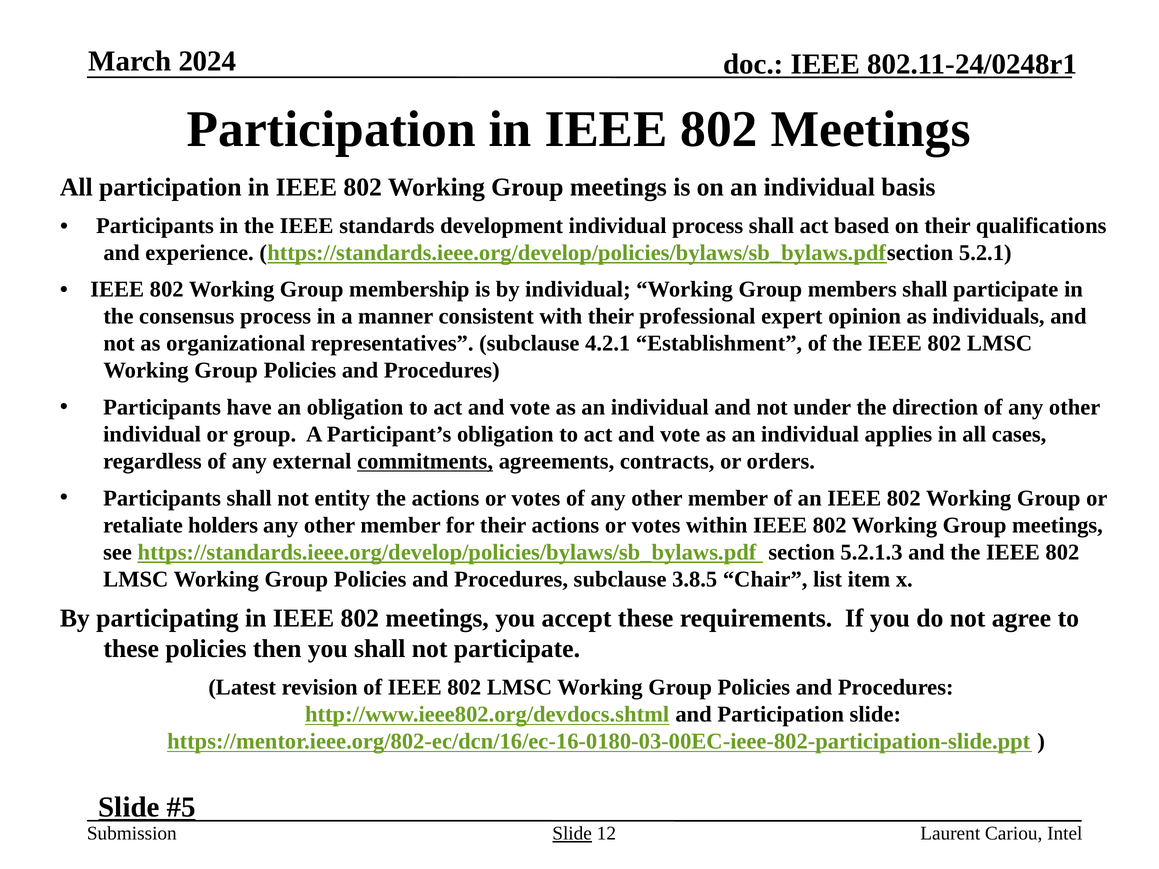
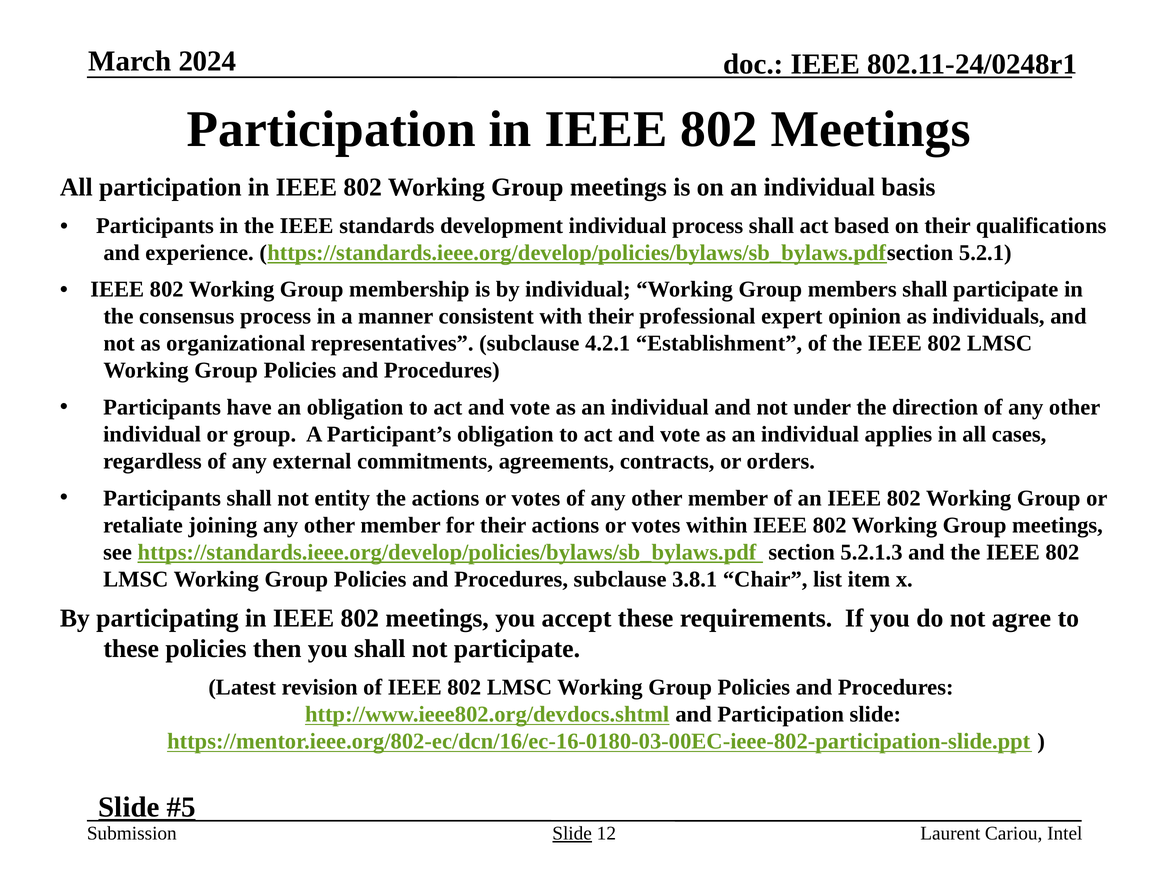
commitments underline: present -> none
holders: holders -> joining
3.8.5: 3.8.5 -> 3.8.1
